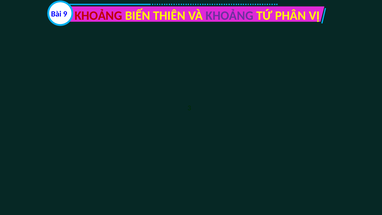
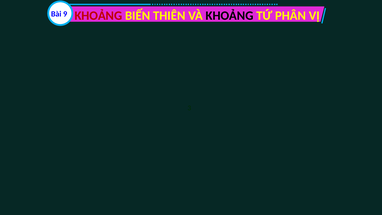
KHOẢNG at (230, 16) colour: purple -> black
